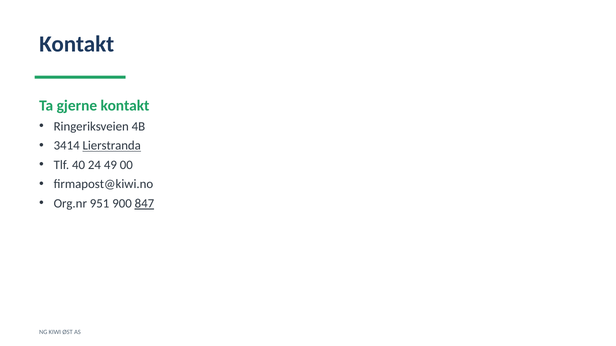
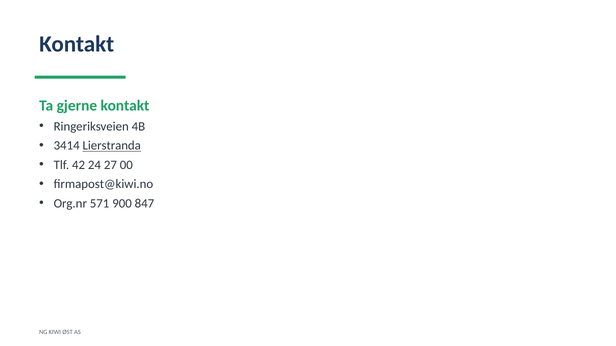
40: 40 -> 42
49: 49 -> 27
951: 951 -> 571
847 underline: present -> none
